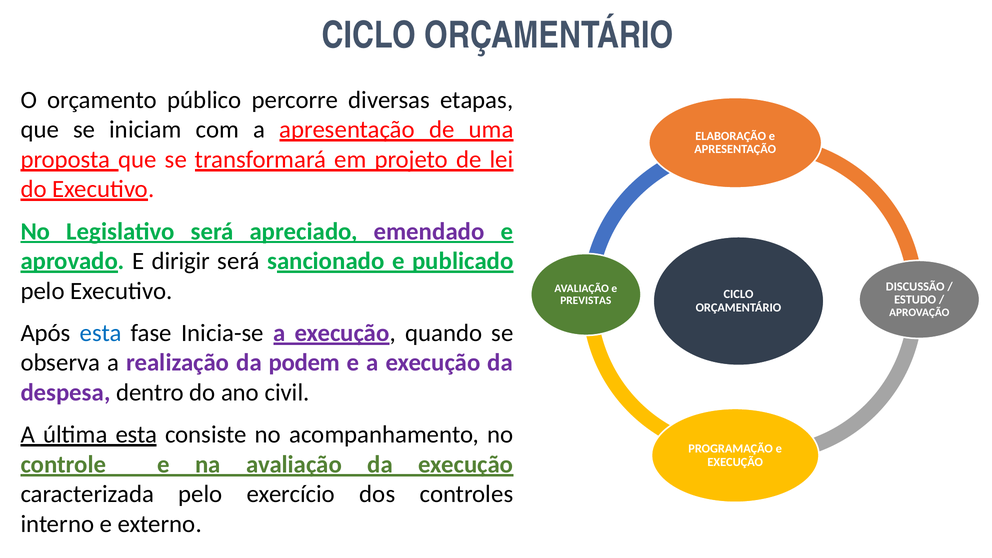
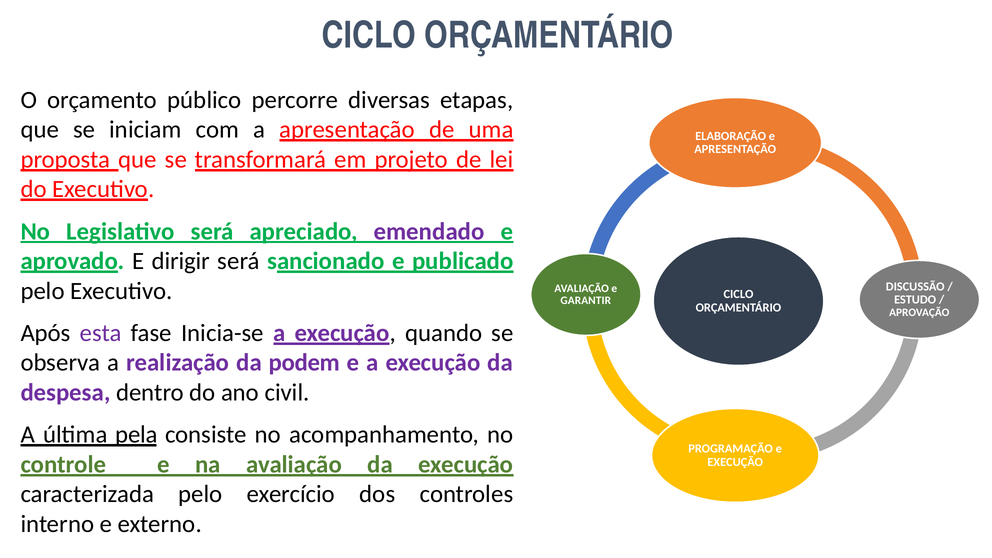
PREVISTAS: PREVISTAS -> GARANTIR
esta at (101, 333) colour: blue -> purple
última esta: esta -> pela
